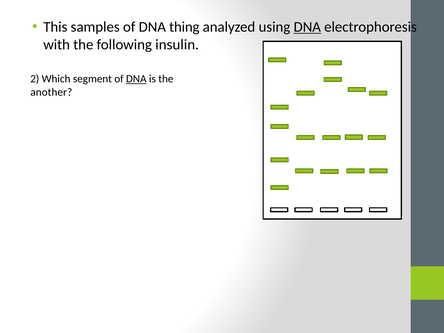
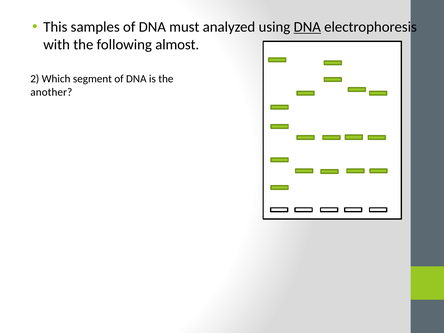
thing: thing -> must
insulin: insulin -> almost
DNA at (136, 79) underline: present -> none
